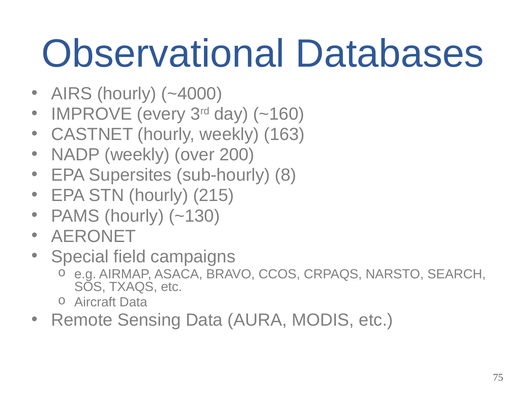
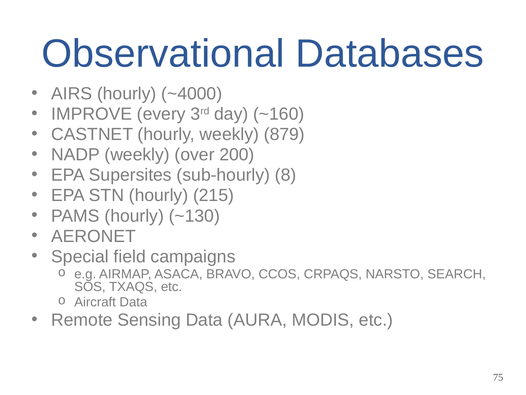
163: 163 -> 879
